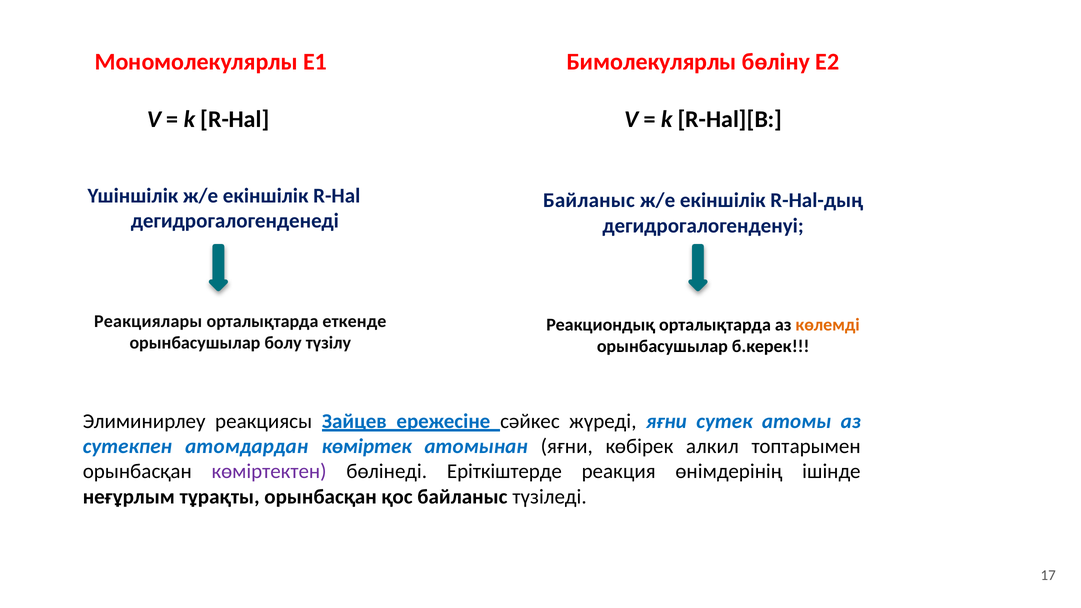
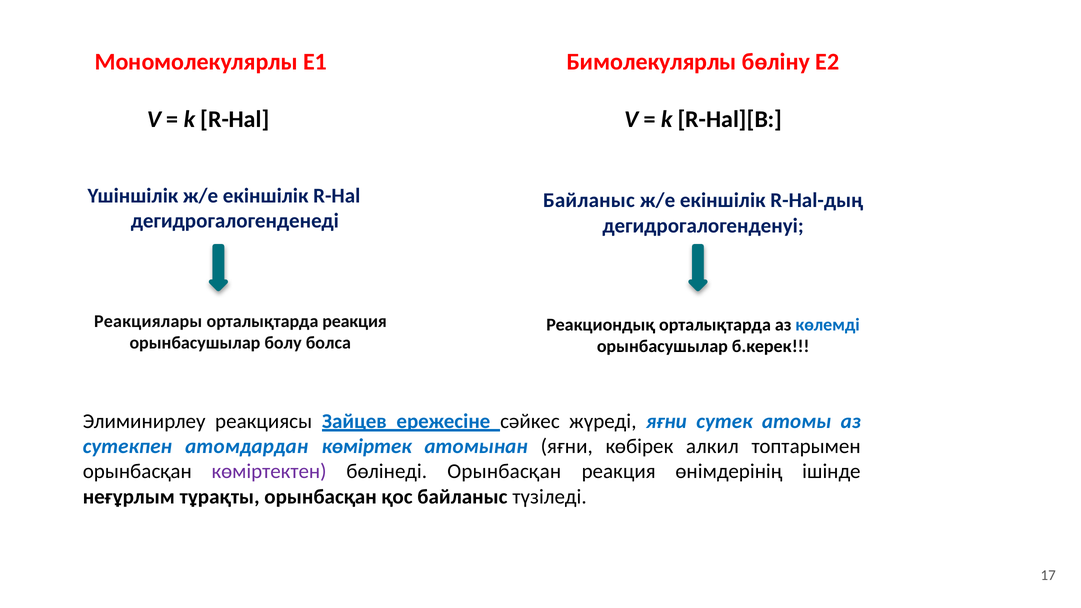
орталықтарда еткенде: еткенде -> реакция
көлемді colour: orange -> blue
түзілу: түзілу -> болса
бөлінеді Еріткіштерде: Еріткіштерде -> Орынбасқан
